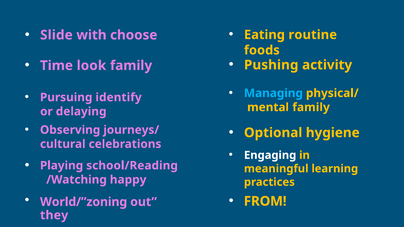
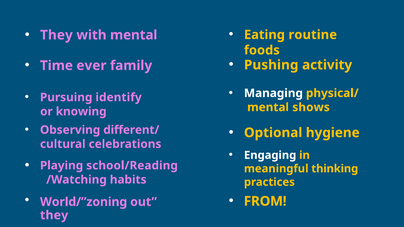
Slide at (56, 35): Slide -> They
with choose: choose -> mental
look: look -> ever
Managing colour: light blue -> white
mental family: family -> shows
delaying: delaying -> knowing
journeys/: journeys/ -> different/
learning: learning -> thinking
happy: happy -> habits
